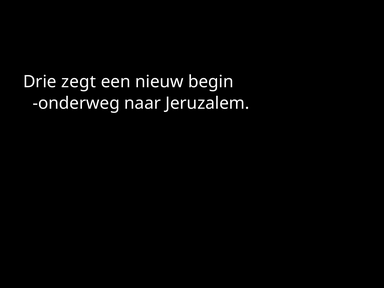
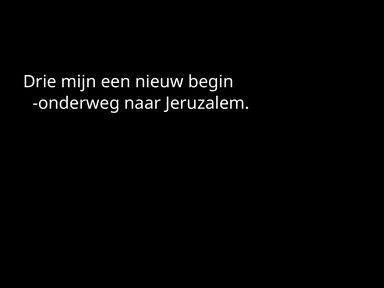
zegt: zegt -> mijn
